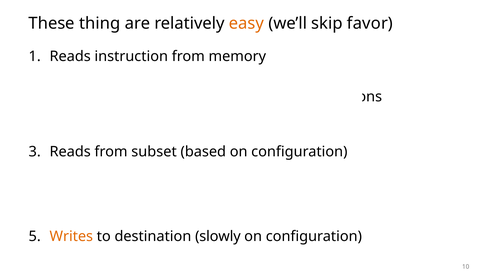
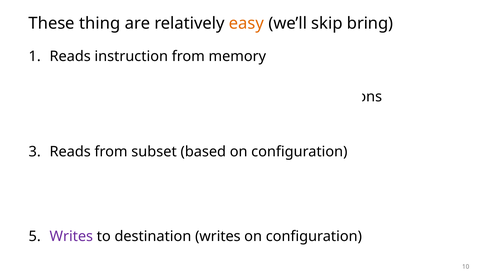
favor: favor -> bring
Writes at (71, 237) colour: orange -> purple
destination slowly: slowly -> writes
